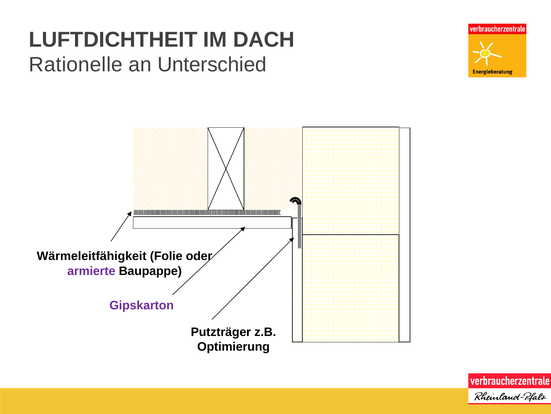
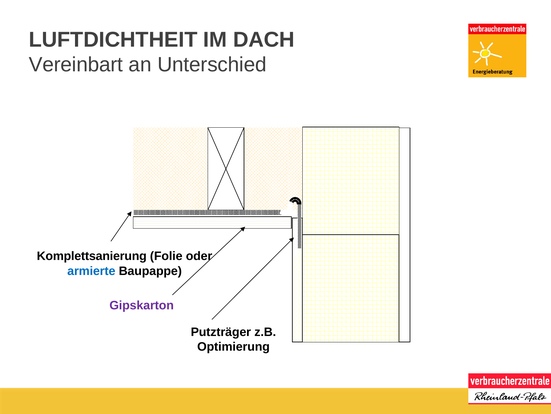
Rationelle: Rationelle -> Vereinbart
Wärmeleitfähigkeit: Wärmeleitfähigkeit -> Komplettsanierung
armierte colour: purple -> blue
